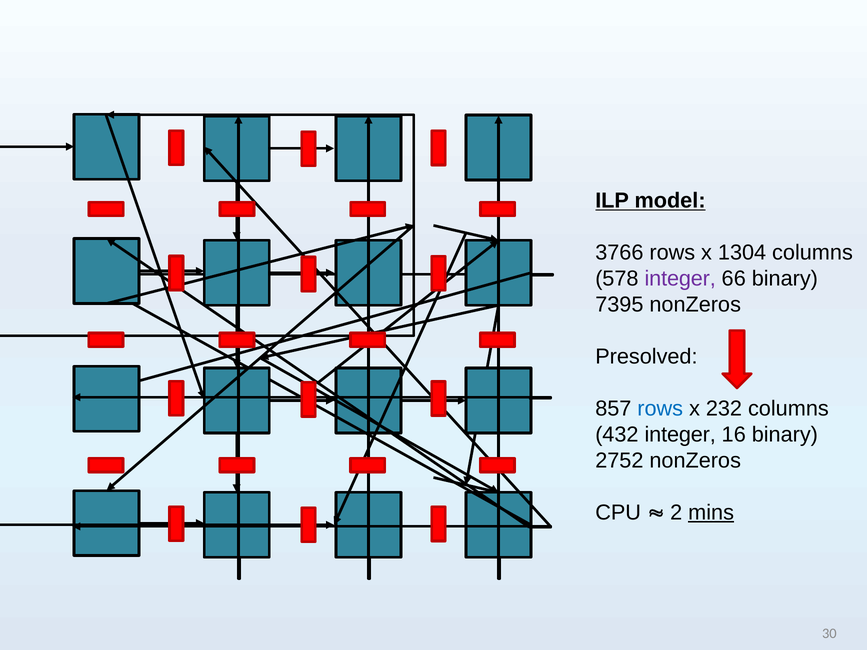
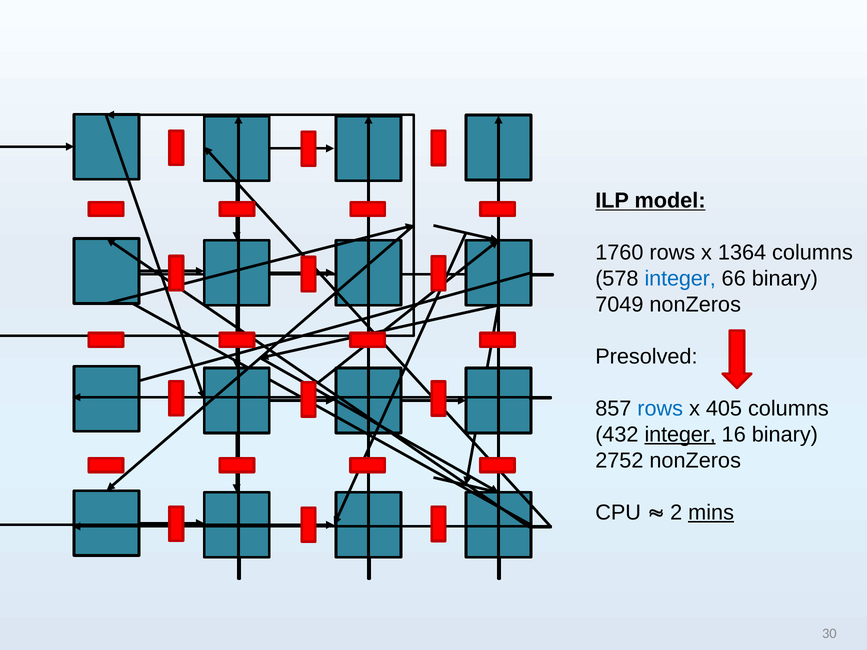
3766: 3766 -> 1760
1304: 1304 -> 1364
integer at (680, 278) colour: purple -> blue
7395: 7395 -> 7049
232: 232 -> 405
integer at (680, 435) underline: none -> present
